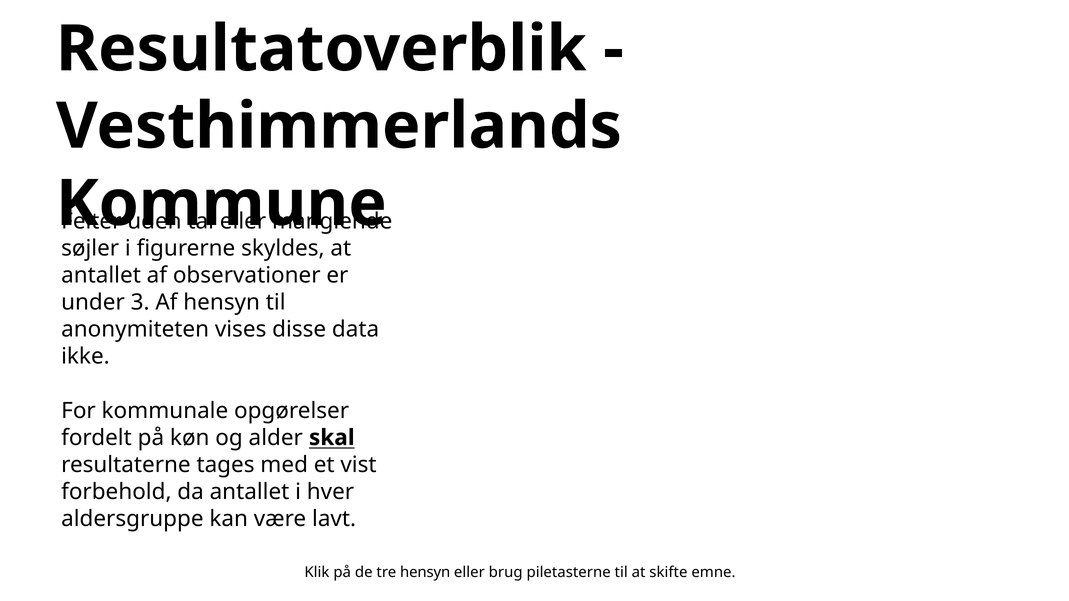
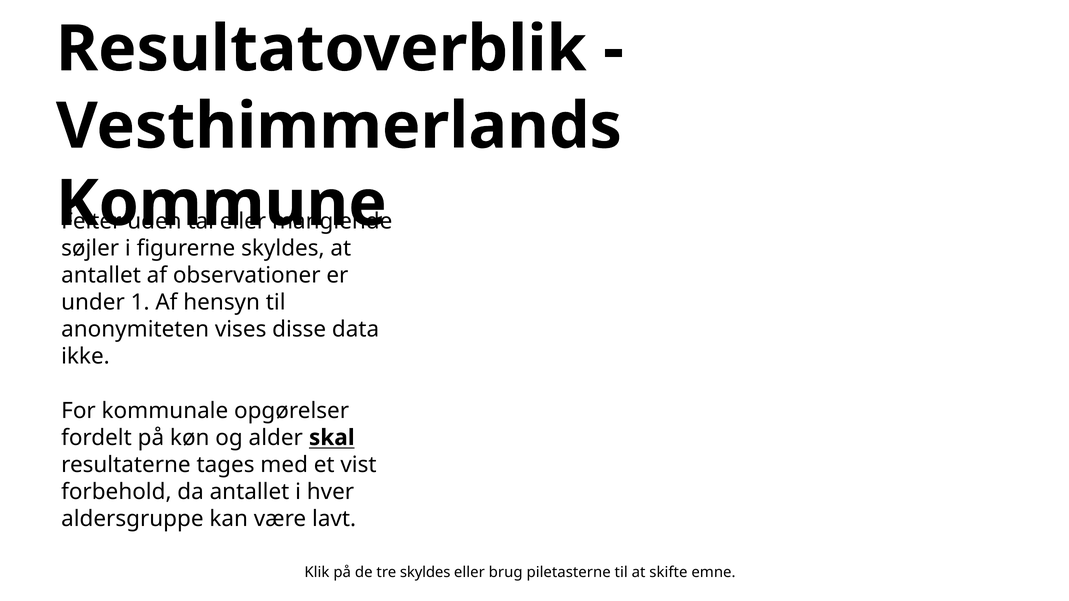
3: 3 -> 1
tre hensyn: hensyn -> skyldes
